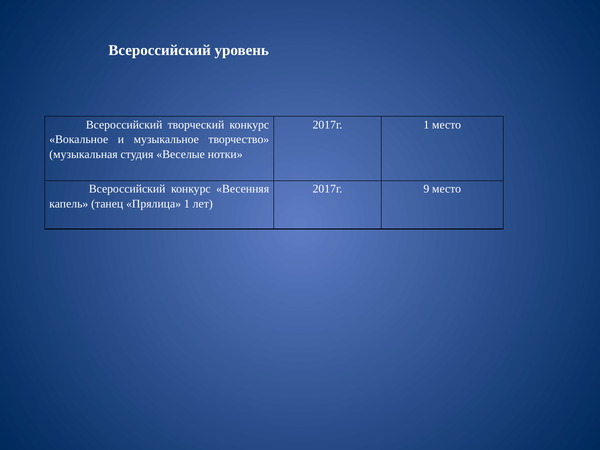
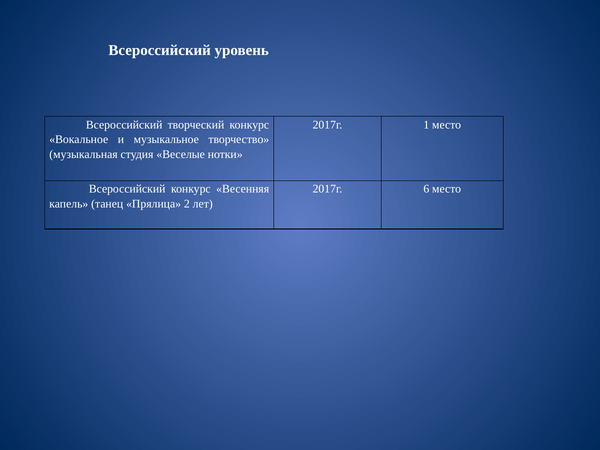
9: 9 -> 6
Прялица 1: 1 -> 2
